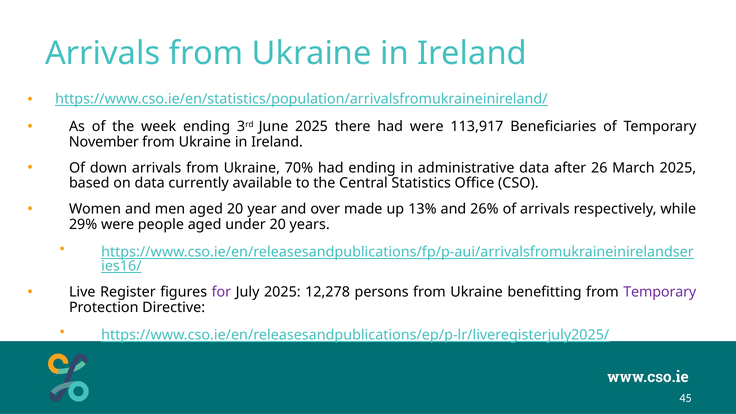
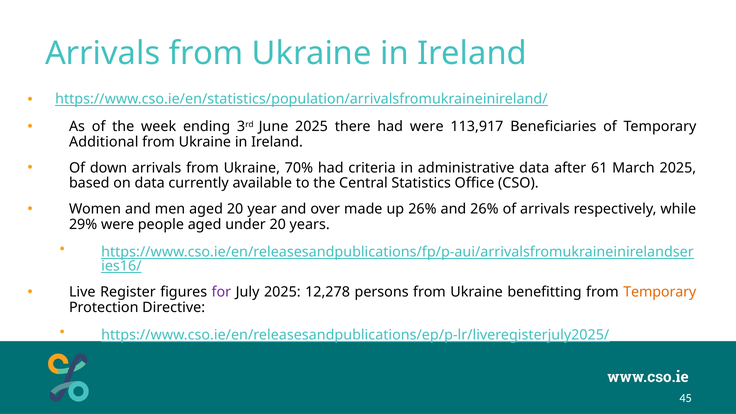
November: November -> Additional
had ending: ending -> criteria
26: 26 -> 61
up 13%: 13% -> 26%
Temporary at (660, 292) colour: purple -> orange
